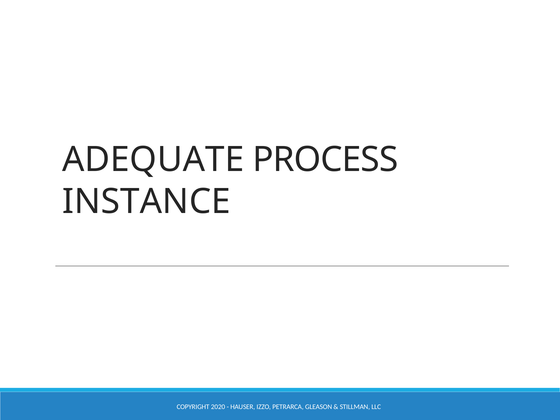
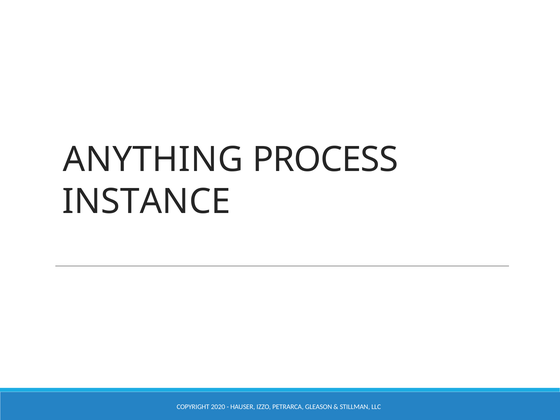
ADEQUATE: ADEQUATE -> ANYTHING
